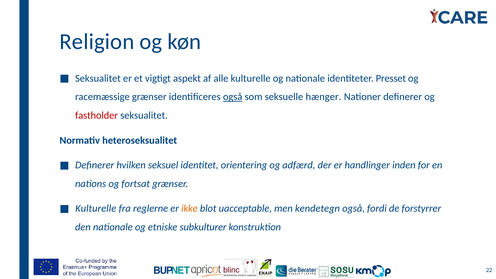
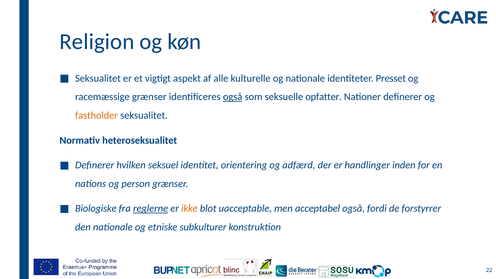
hænger: hænger -> opfatter
fastholder colour: red -> orange
fortsat: fortsat -> person
Kulturelle at (96, 209): Kulturelle -> Biologiske
reglerne underline: none -> present
kendetegn: kendetegn -> acceptabel
